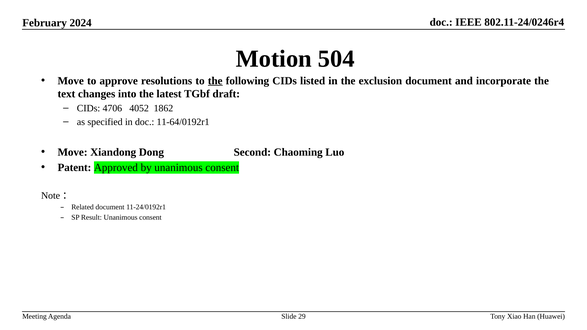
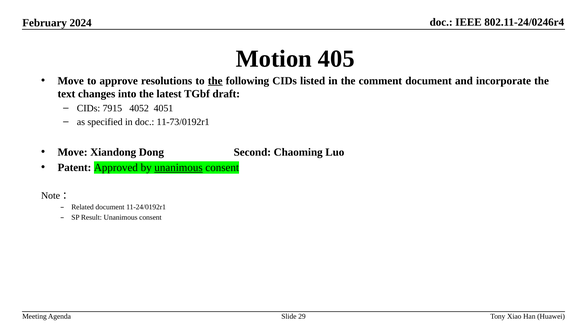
504: 504 -> 405
exclusion: exclusion -> comment
4706: 4706 -> 7915
1862: 1862 -> 4051
11-64/0192r1: 11-64/0192r1 -> 11-73/0192r1
unanimous at (179, 168) underline: none -> present
